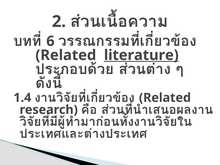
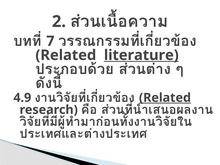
6: 6 -> 7
1.4: 1.4 -> 4.9
Related at (165, 98) underline: none -> present
